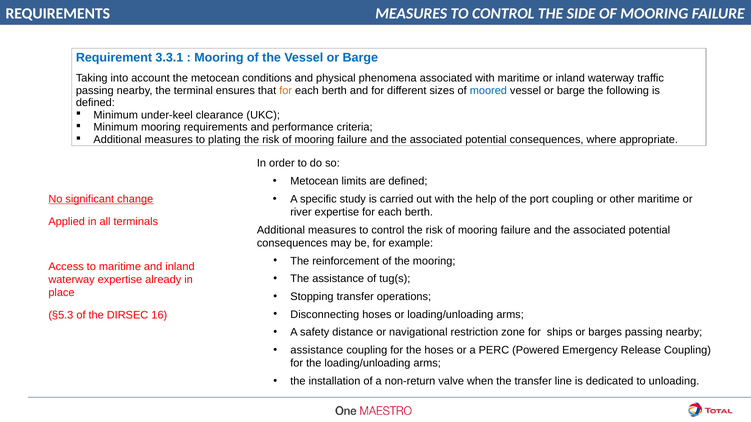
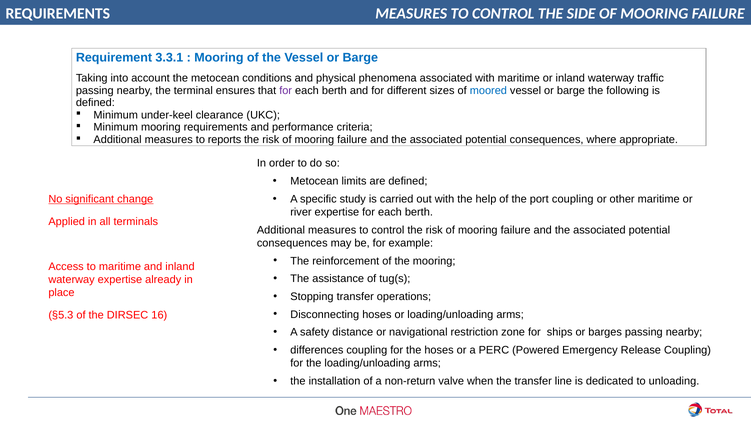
for at (286, 91) colour: orange -> purple
plating: plating -> reports
assistance at (317, 350): assistance -> differences
